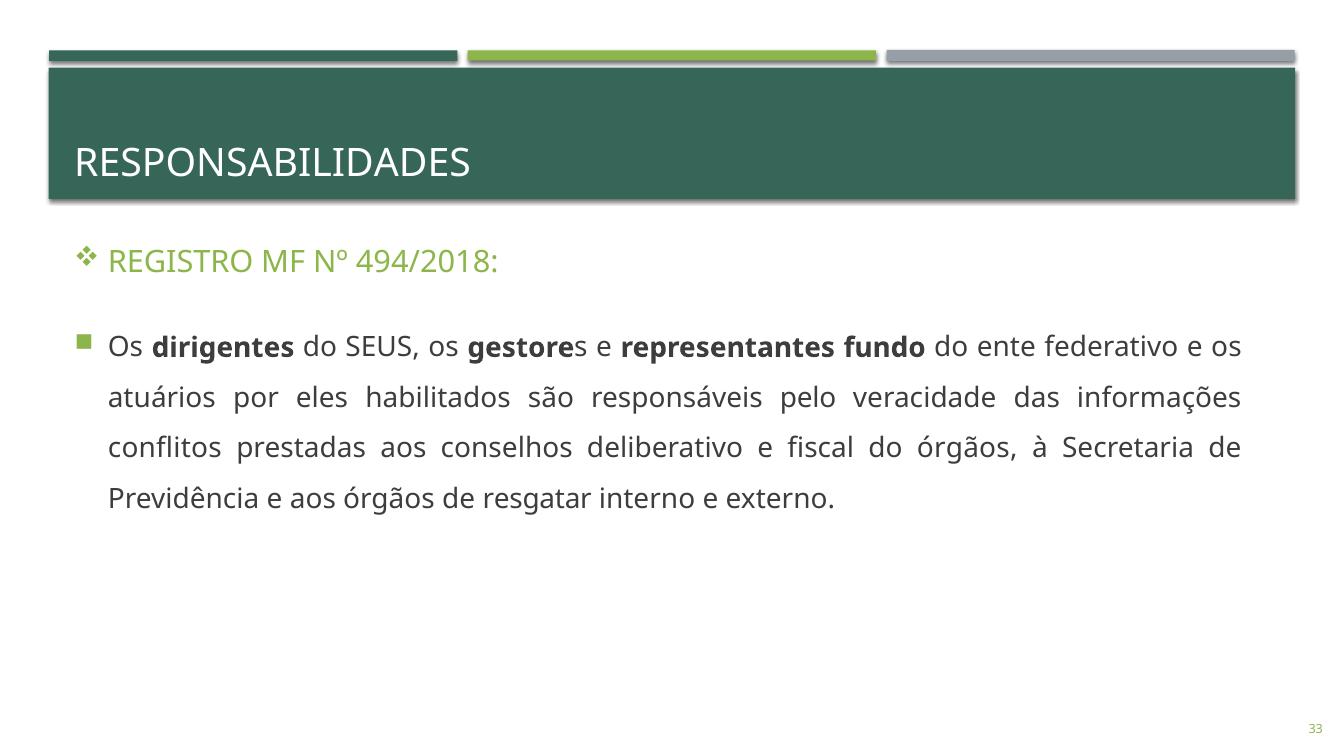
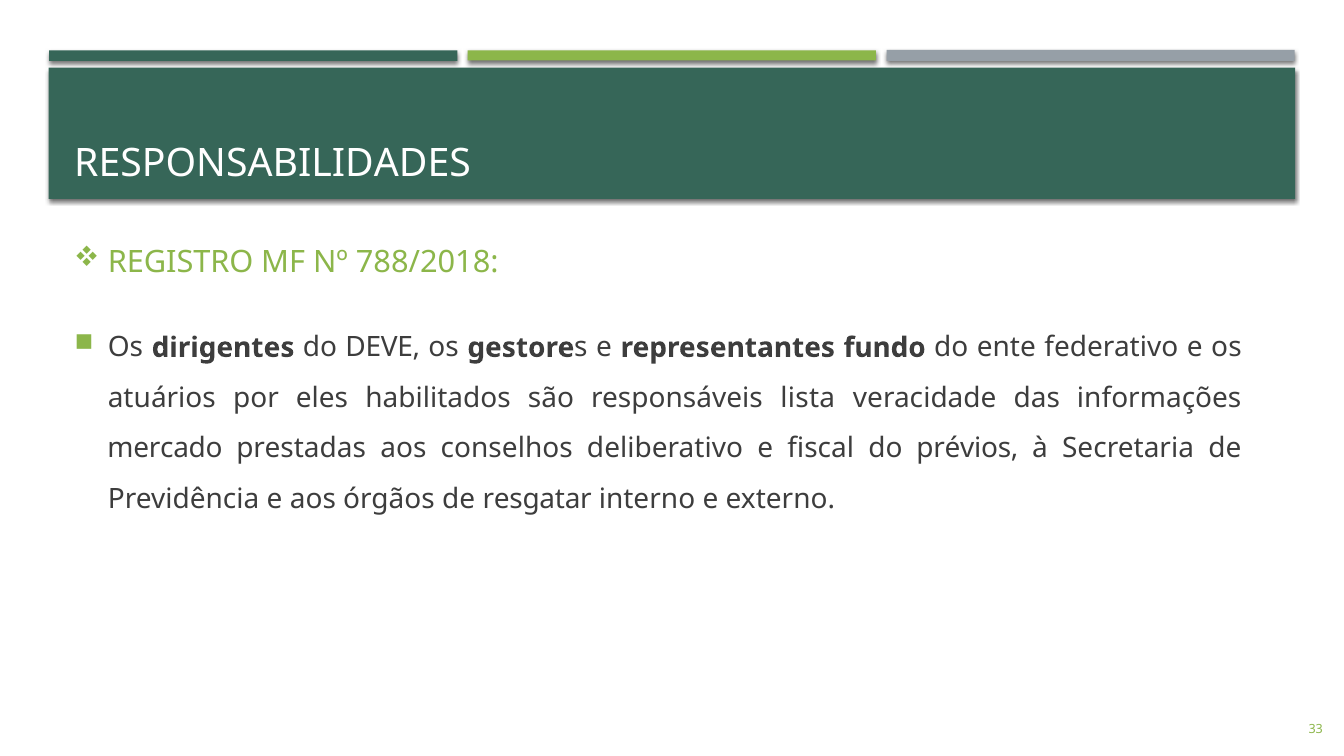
494/2018: 494/2018 -> 788/2018
SEUS: SEUS -> DEVE
pelo: pelo -> lista
conflitos: conflitos -> mercado
do órgãos: órgãos -> prévios
